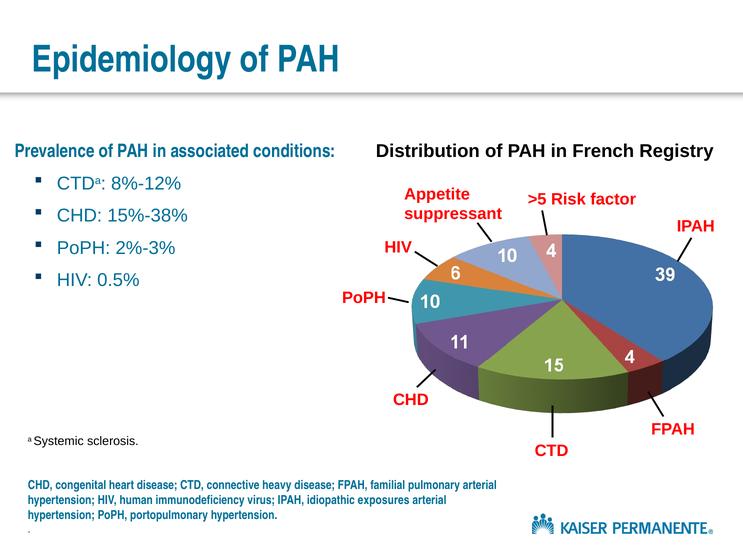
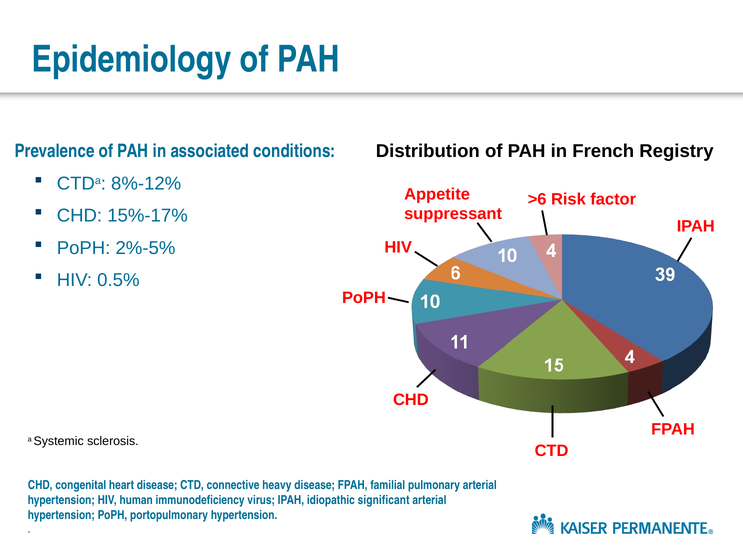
>5: >5 -> >6
15%-38%: 15%-38% -> 15%-17%
2%-3%: 2%-3% -> 2%-5%
exposures: exposures -> significant
